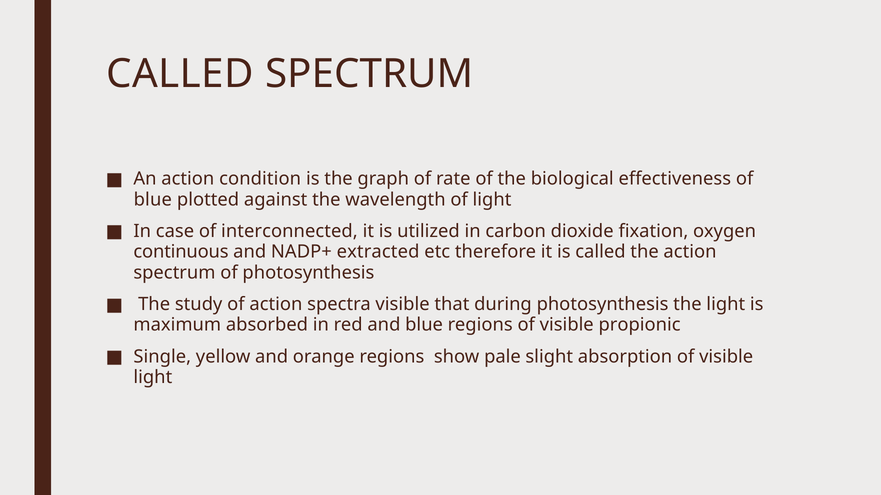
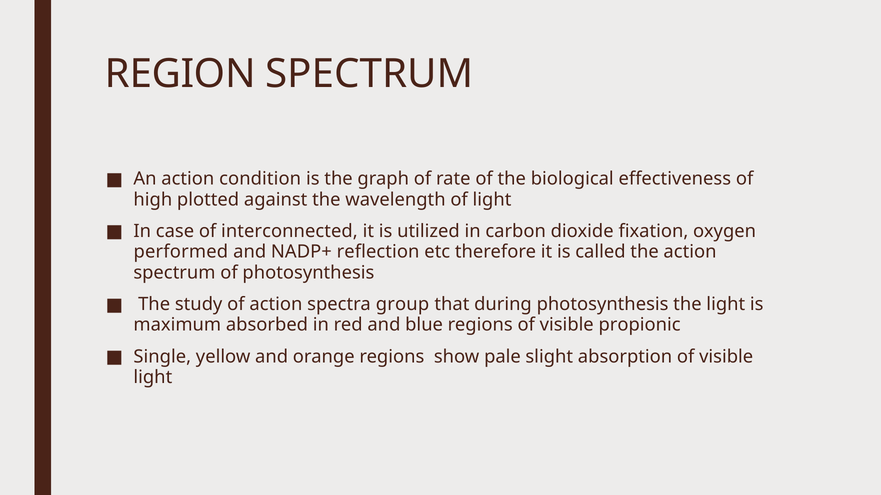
CALLED at (180, 74): CALLED -> REGION
blue at (153, 200): blue -> high
continuous: continuous -> performed
extracted: extracted -> reflection
spectra visible: visible -> group
